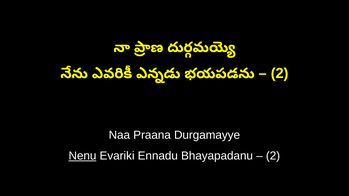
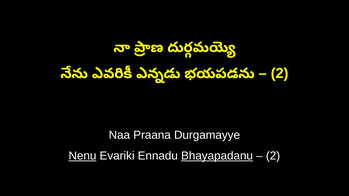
Bhayapadanu underline: none -> present
